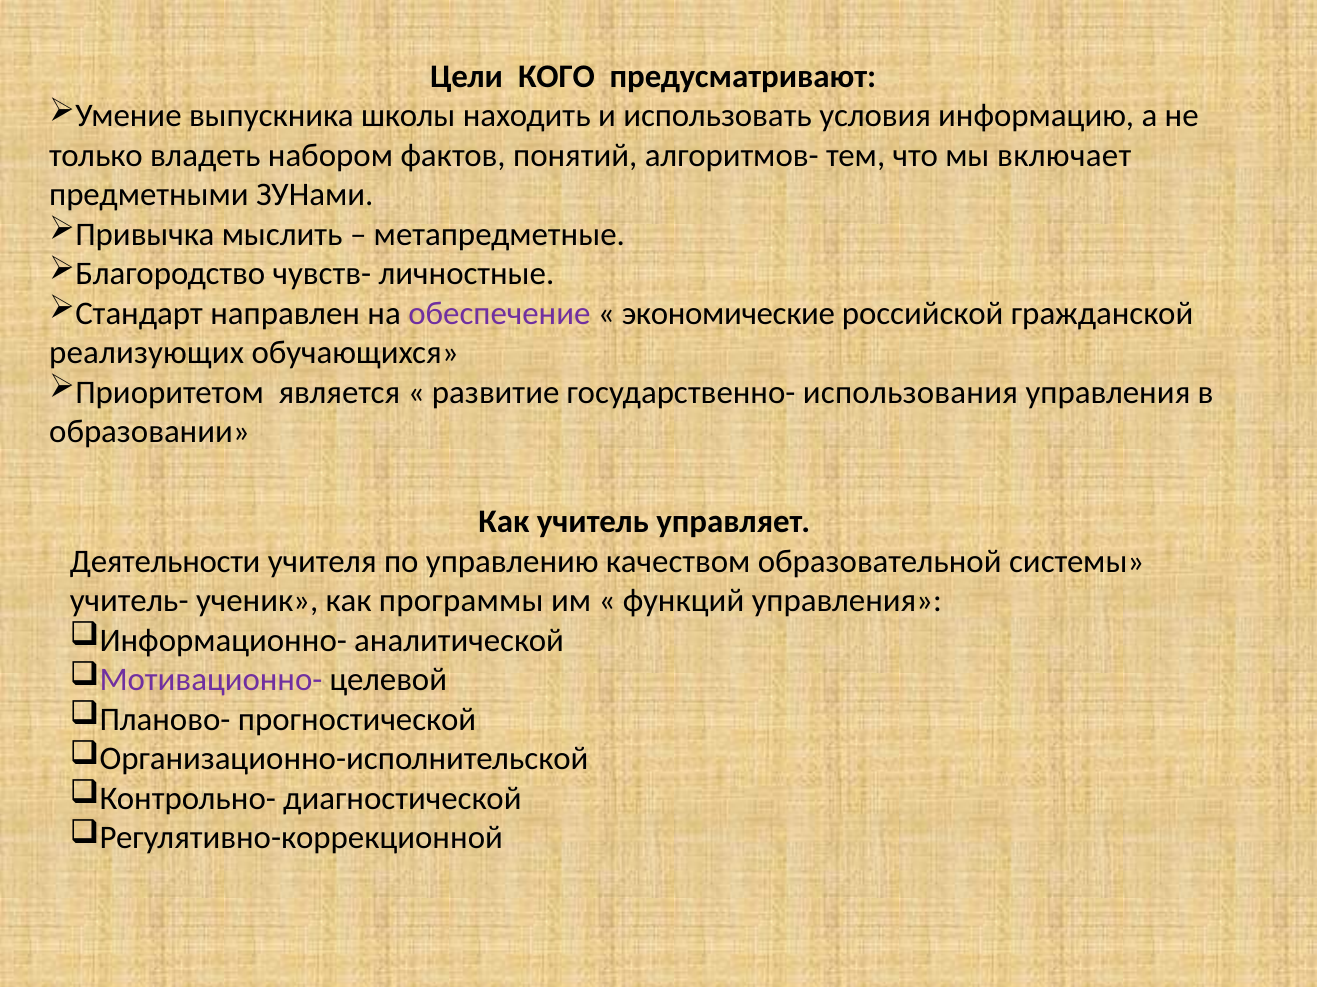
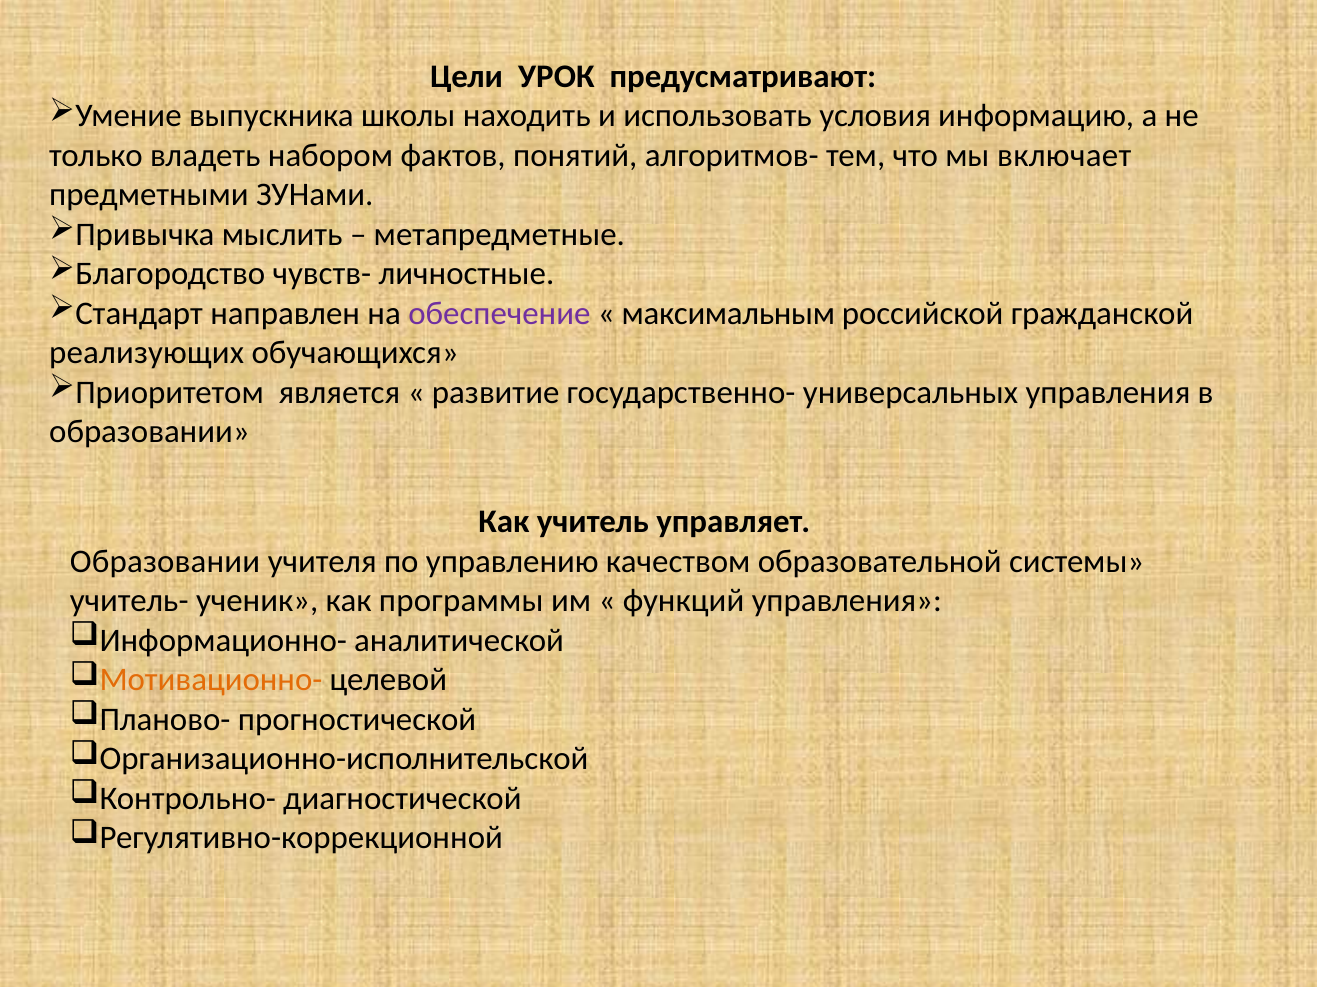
КОГО: КОГО -> УРОК
экономические: экономические -> максимальным
использования: использования -> универсальных
Деятельности at (165, 562): Деятельности -> Образовании
Мотивационно- colour: purple -> orange
